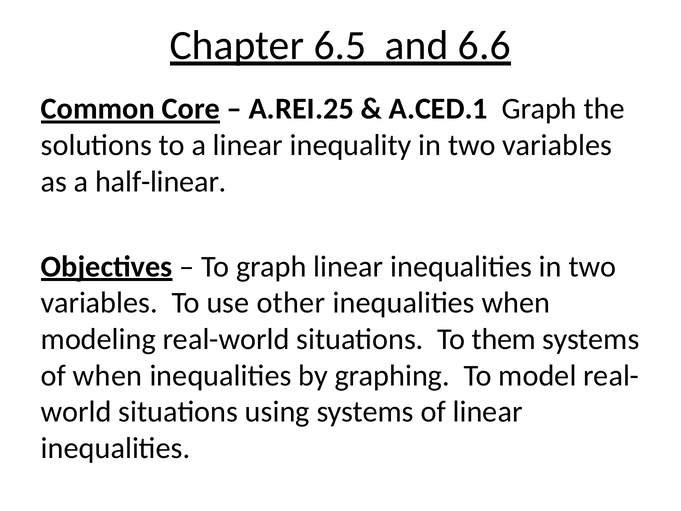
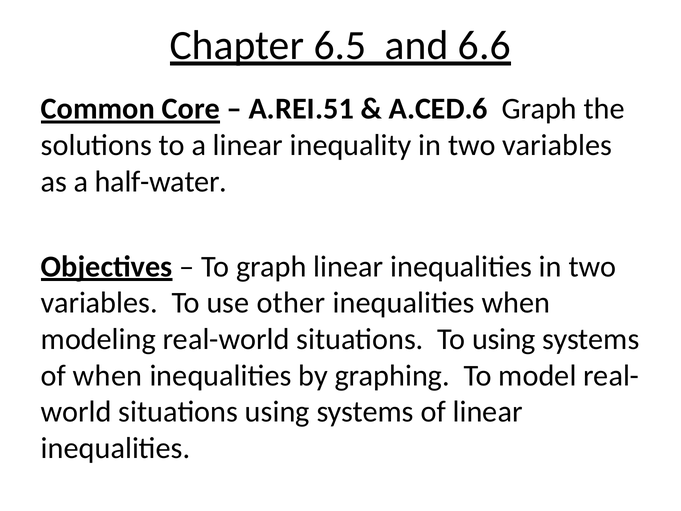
A.REI.25: A.REI.25 -> A.REI.51
A.CED.1: A.CED.1 -> A.CED.6
half-linear: half-linear -> half-water
To them: them -> using
